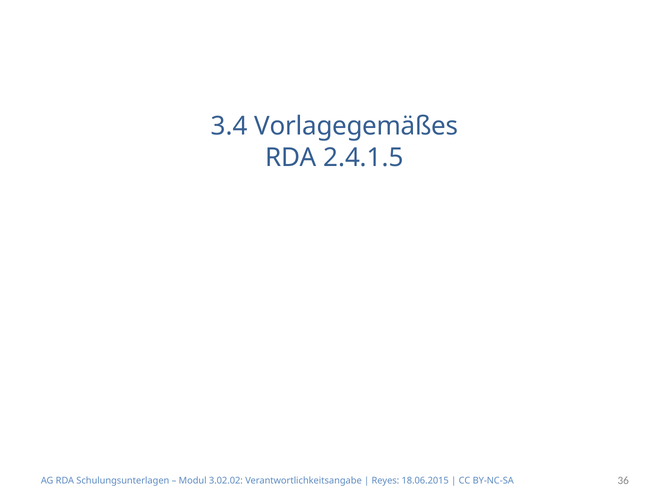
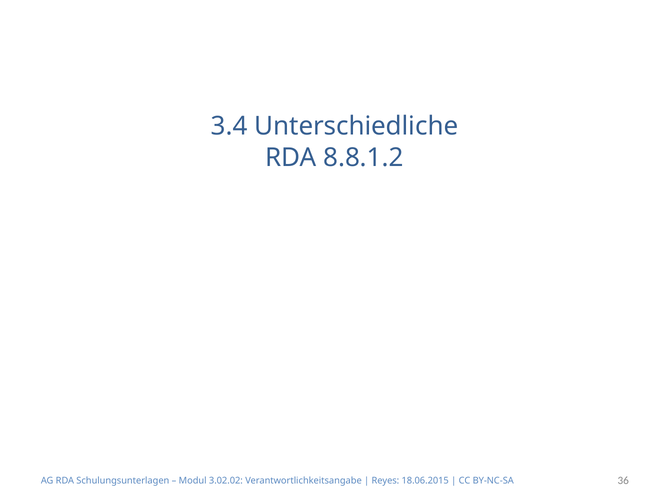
Vorlagegemäßes: Vorlagegemäßes -> Unterschiedliche
2.4.1.5: 2.4.1.5 -> 8.8.1.2
